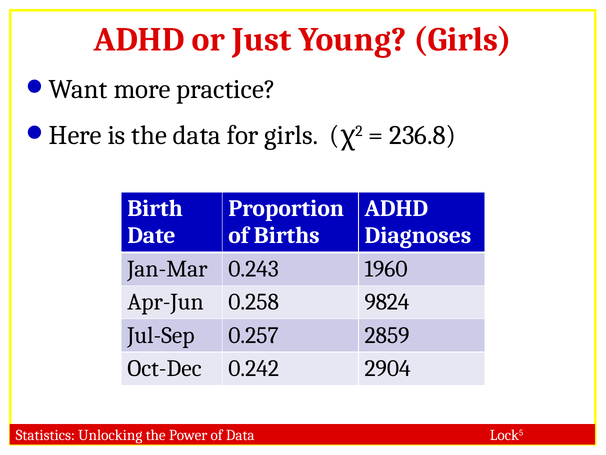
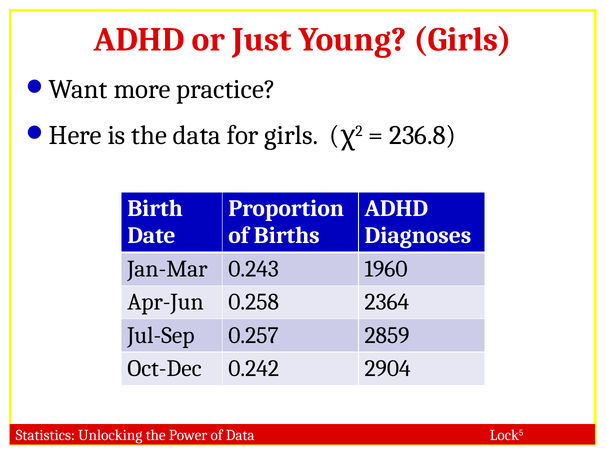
9824: 9824 -> 2364
